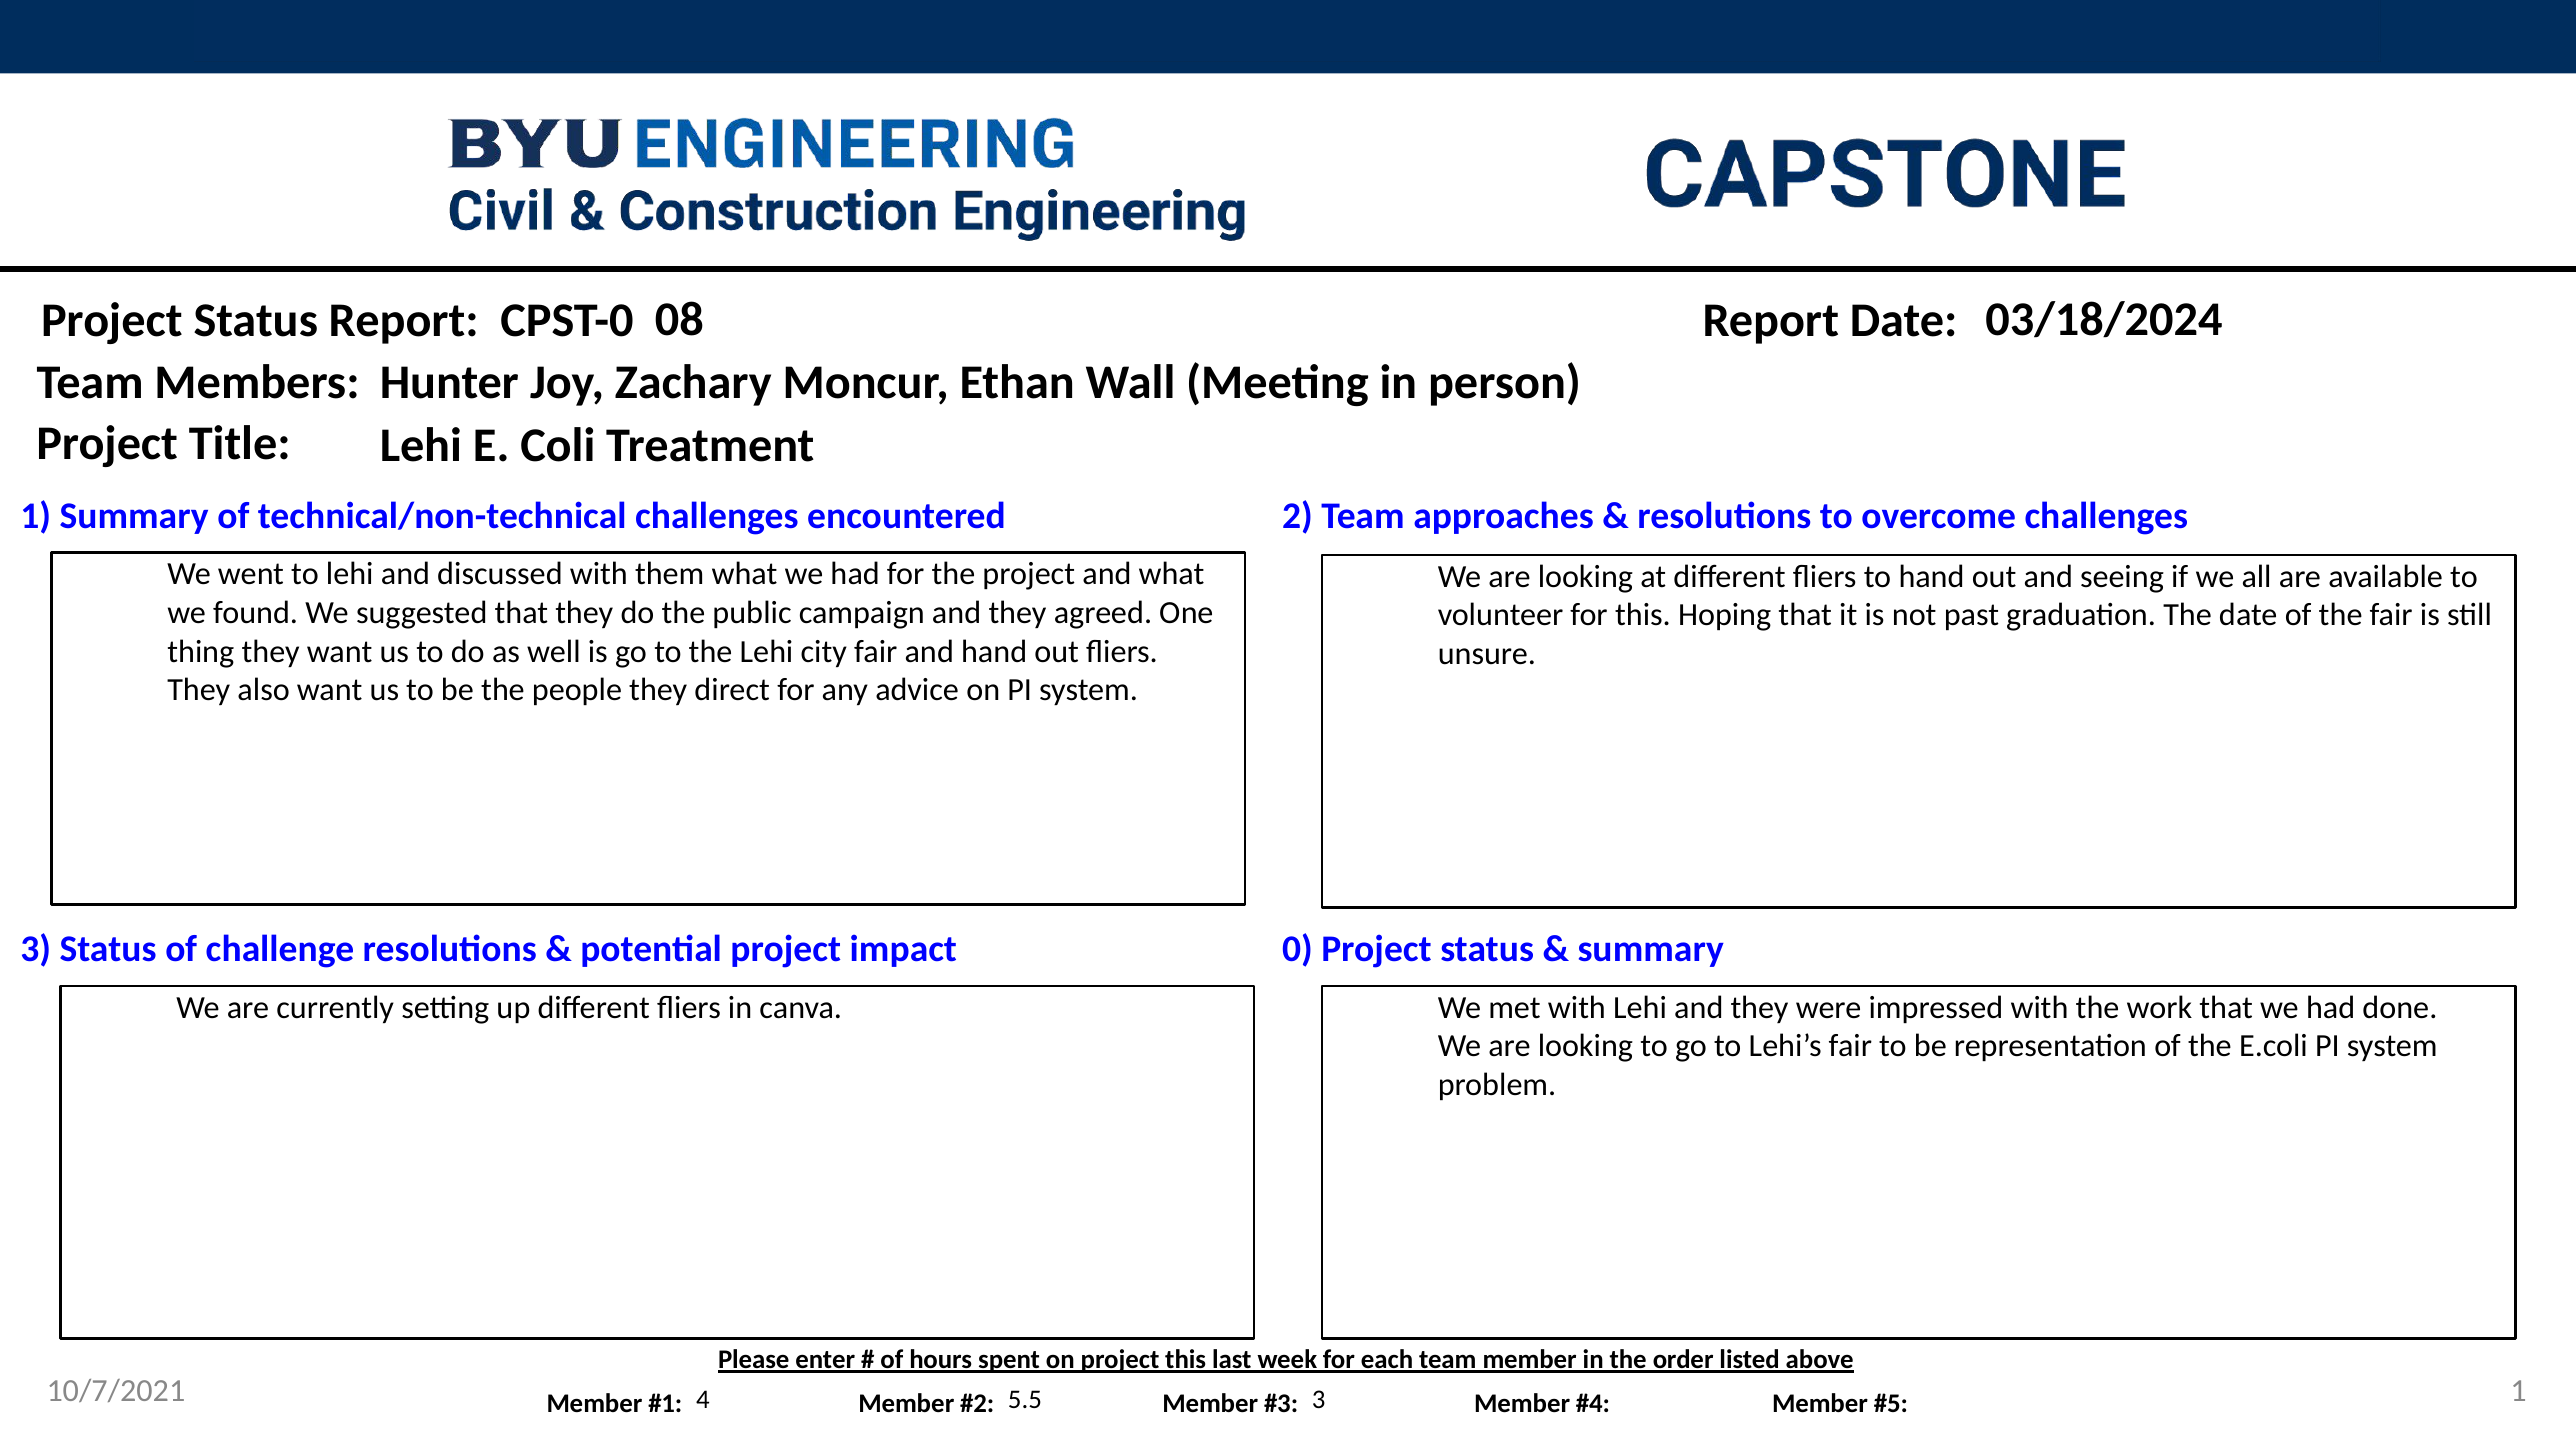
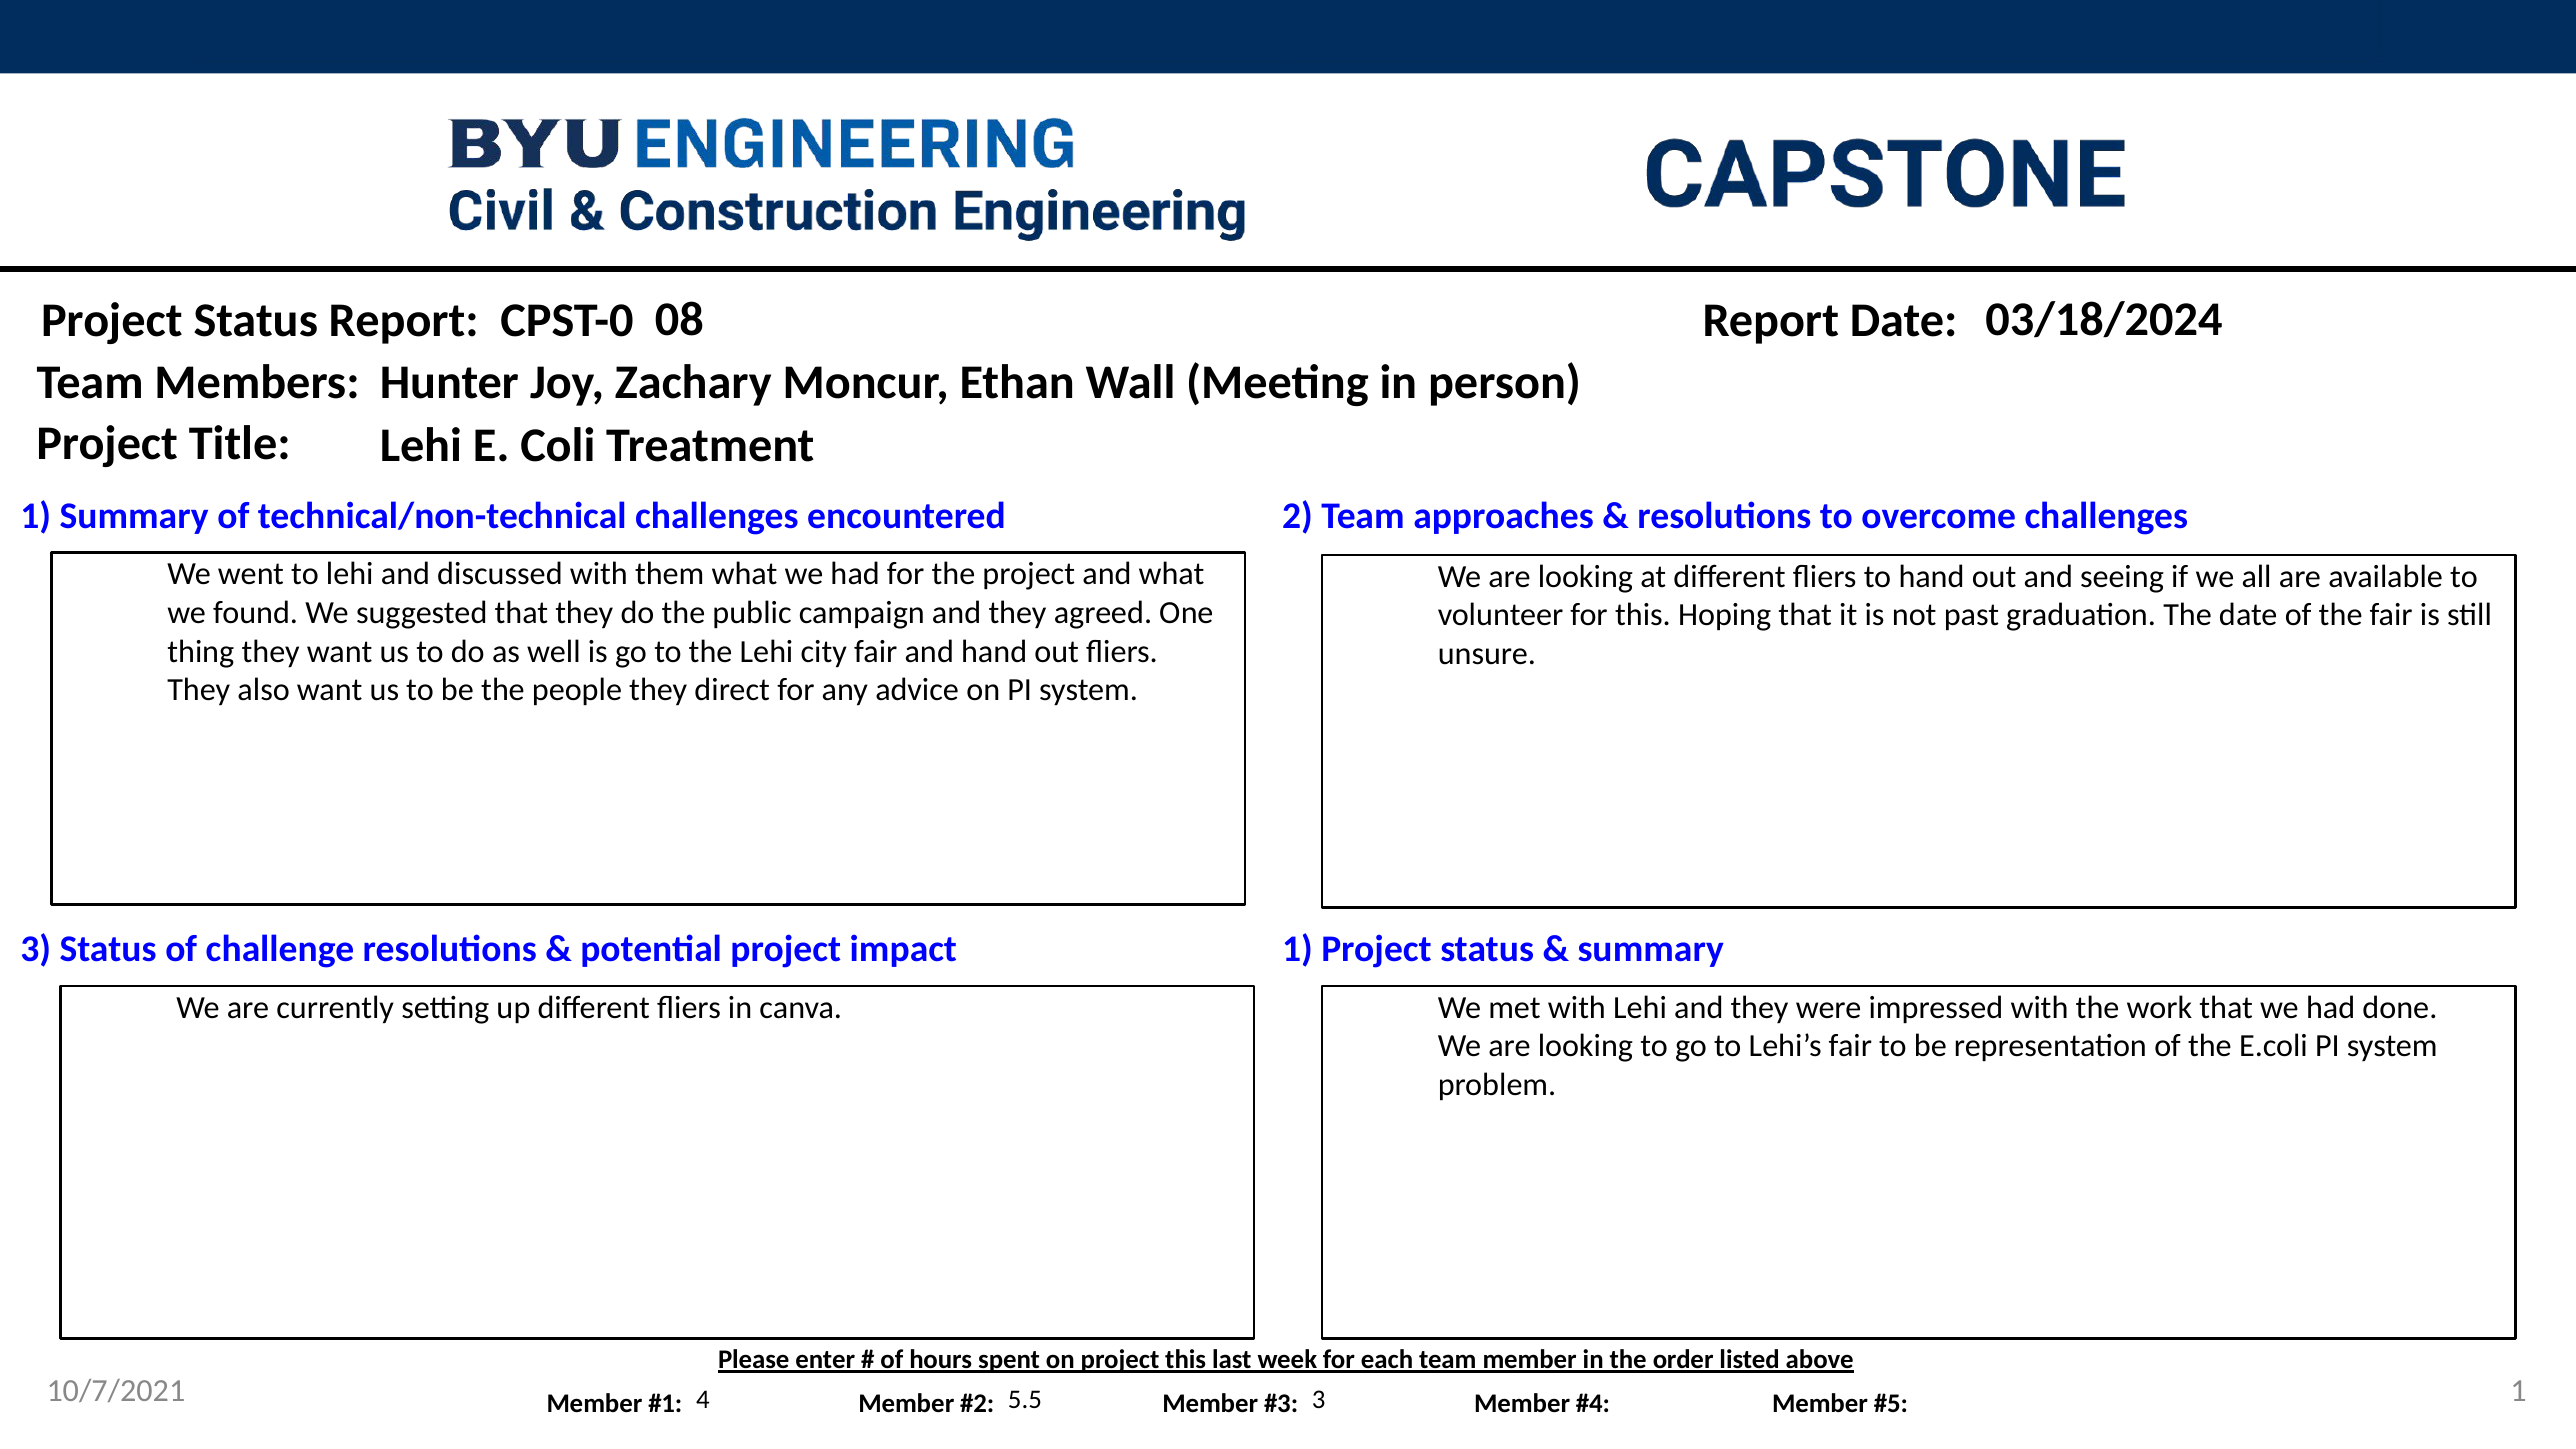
0 at (1297, 949): 0 -> 1
